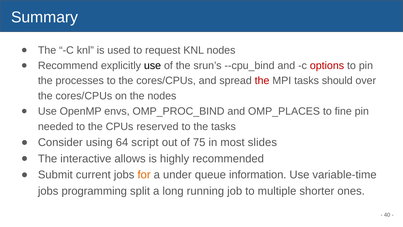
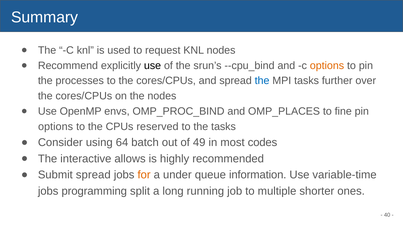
options at (327, 65) colour: red -> orange
the at (262, 81) colour: red -> blue
should: should -> further
needed at (56, 127): needed -> options
script: script -> batch
75: 75 -> 49
slides: slides -> codes
Submit current: current -> spread
